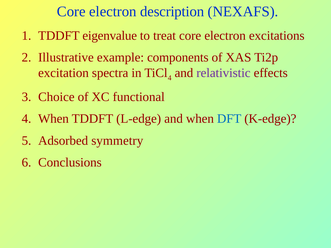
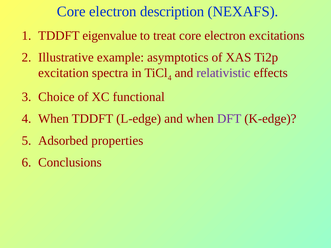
components: components -> asymptotics
DFT colour: blue -> purple
symmetry: symmetry -> properties
